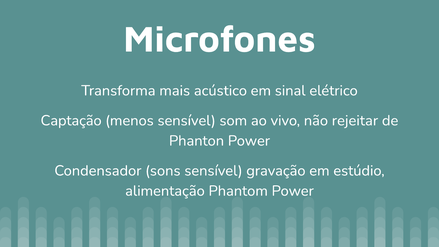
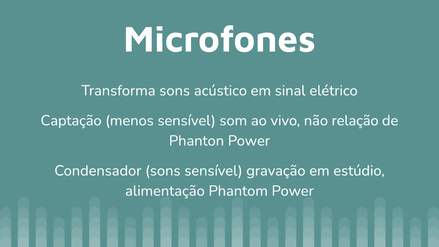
Transforma mais: mais -> sons
rejeitar: rejeitar -> relação
